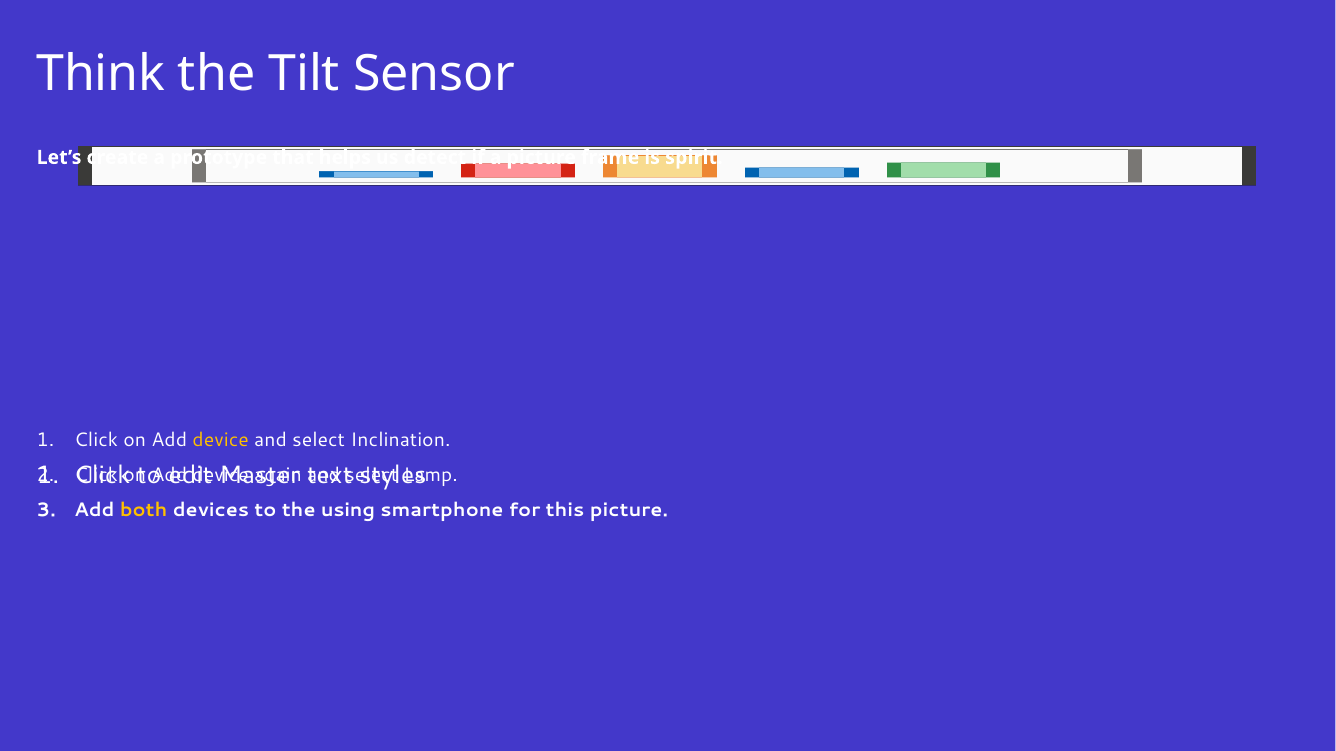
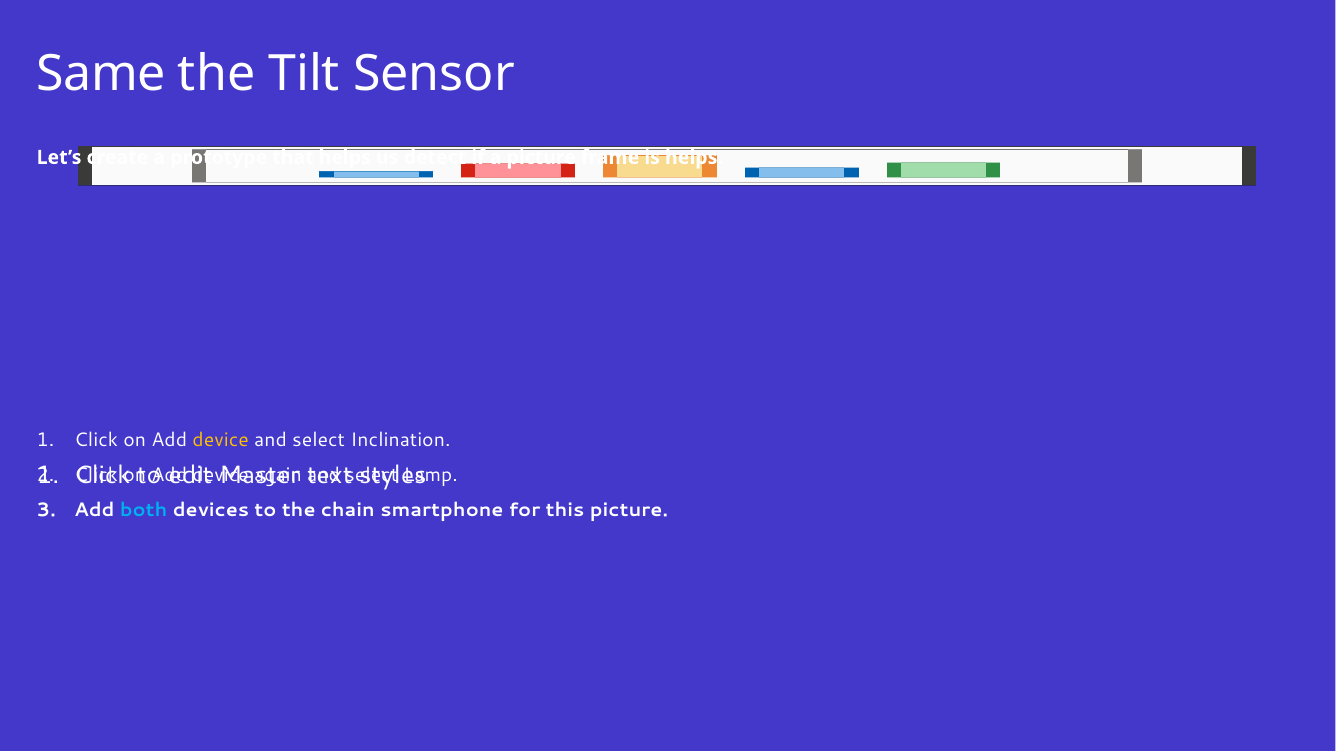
Think: Think -> Same
is spirit: spirit -> helps
both colour: yellow -> light blue
using: using -> chain
